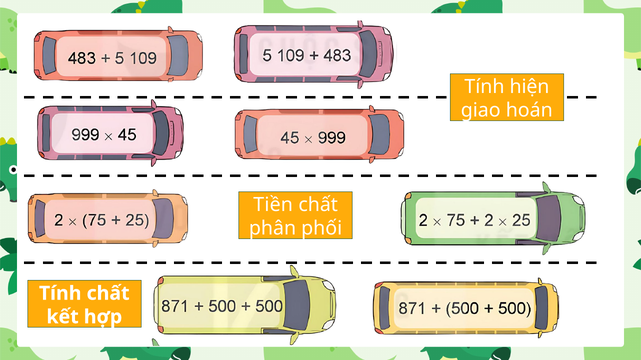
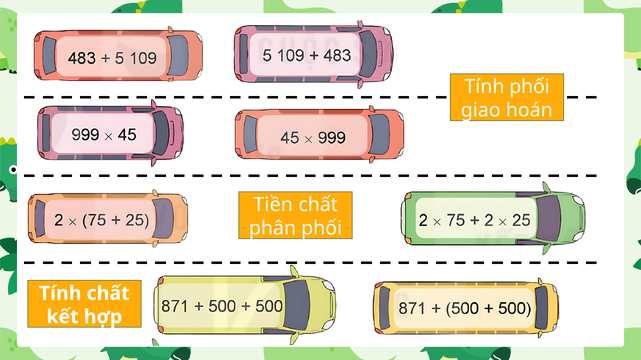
Tính hiện: hiện -> phối
